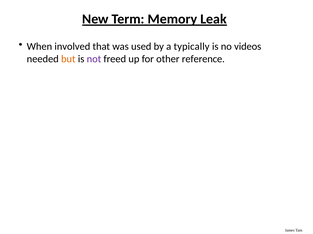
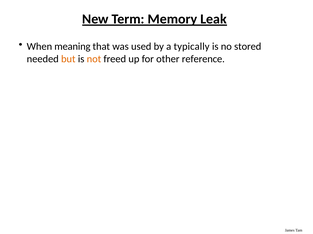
involved: involved -> meaning
videos: videos -> stored
not colour: purple -> orange
